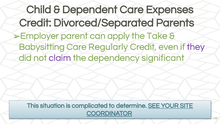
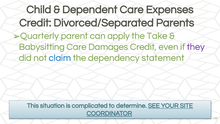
Employer: Employer -> Quarterly
Regularly: Regularly -> Damages
claim colour: purple -> blue
significant: significant -> statement
